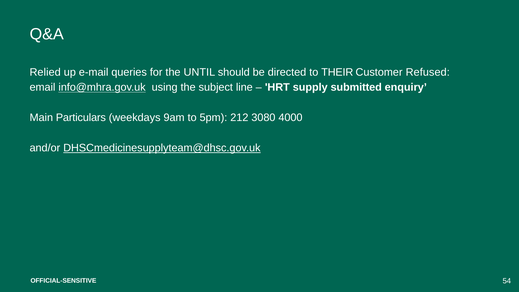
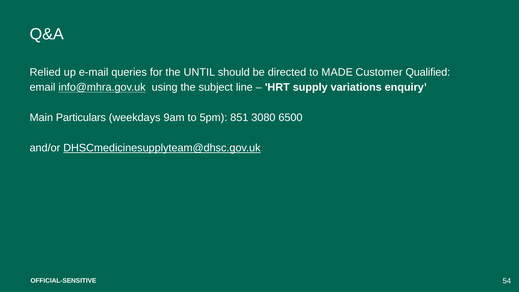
THEIR: THEIR -> MADE
Refused: Refused -> Qualified
submitted: submitted -> variations
212: 212 -> 851
4000: 4000 -> 6500
